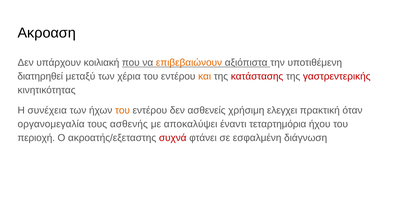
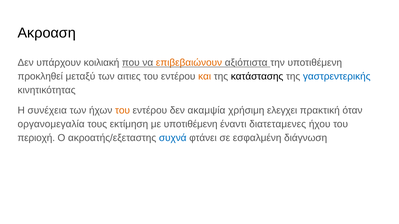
διατηρηθεί: διατηρηθεί -> προκληθεί
χέρια: χέρια -> αιτιες
κατάστασης colour: red -> black
γαστρεντερικής colour: red -> blue
ασθενείς: ασθενείς -> ακαμψία
ασθενής: ασθενής -> εκτίμηση
με αποκαλύψει: αποκαλύψει -> υποτιθέμενη
τεταρτημόρια: τεταρτημόρια -> διατεταμενες
συχνά colour: red -> blue
